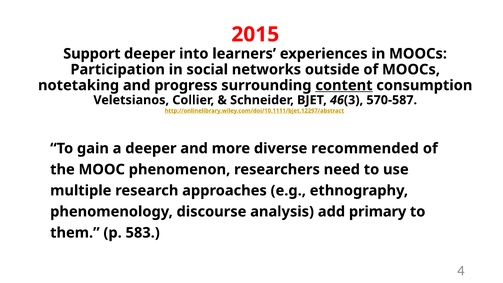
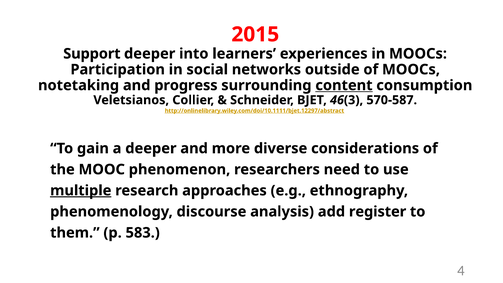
recommended: recommended -> considerations
multiple underline: none -> present
primary: primary -> register
